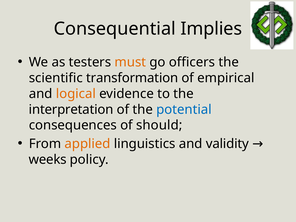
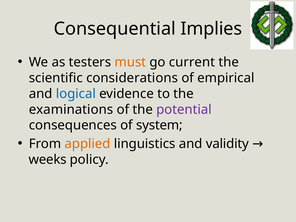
officers: officers -> current
transformation: transformation -> considerations
logical colour: orange -> blue
interpretation: interpretation -> examinations
potential colour: blue -> purple
should: should -> system
